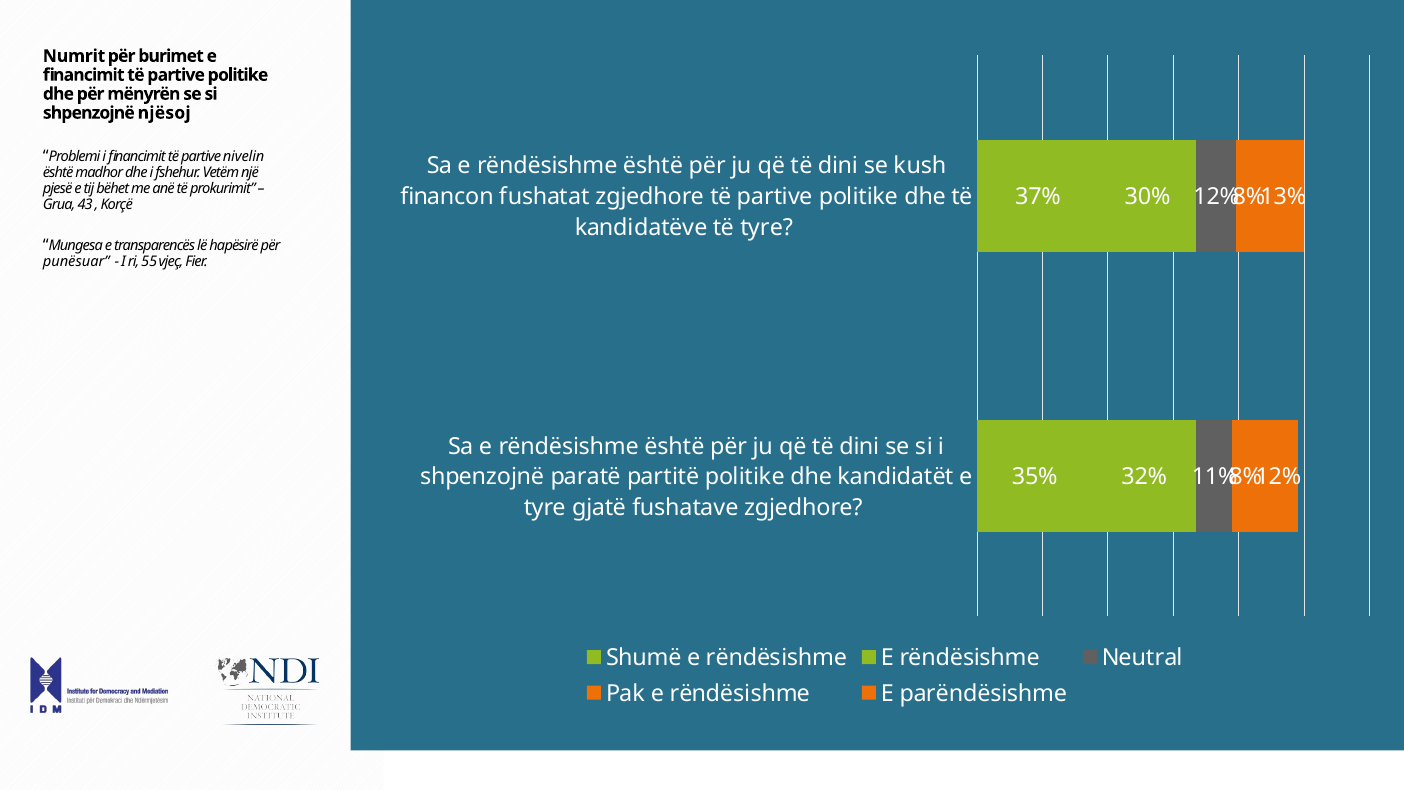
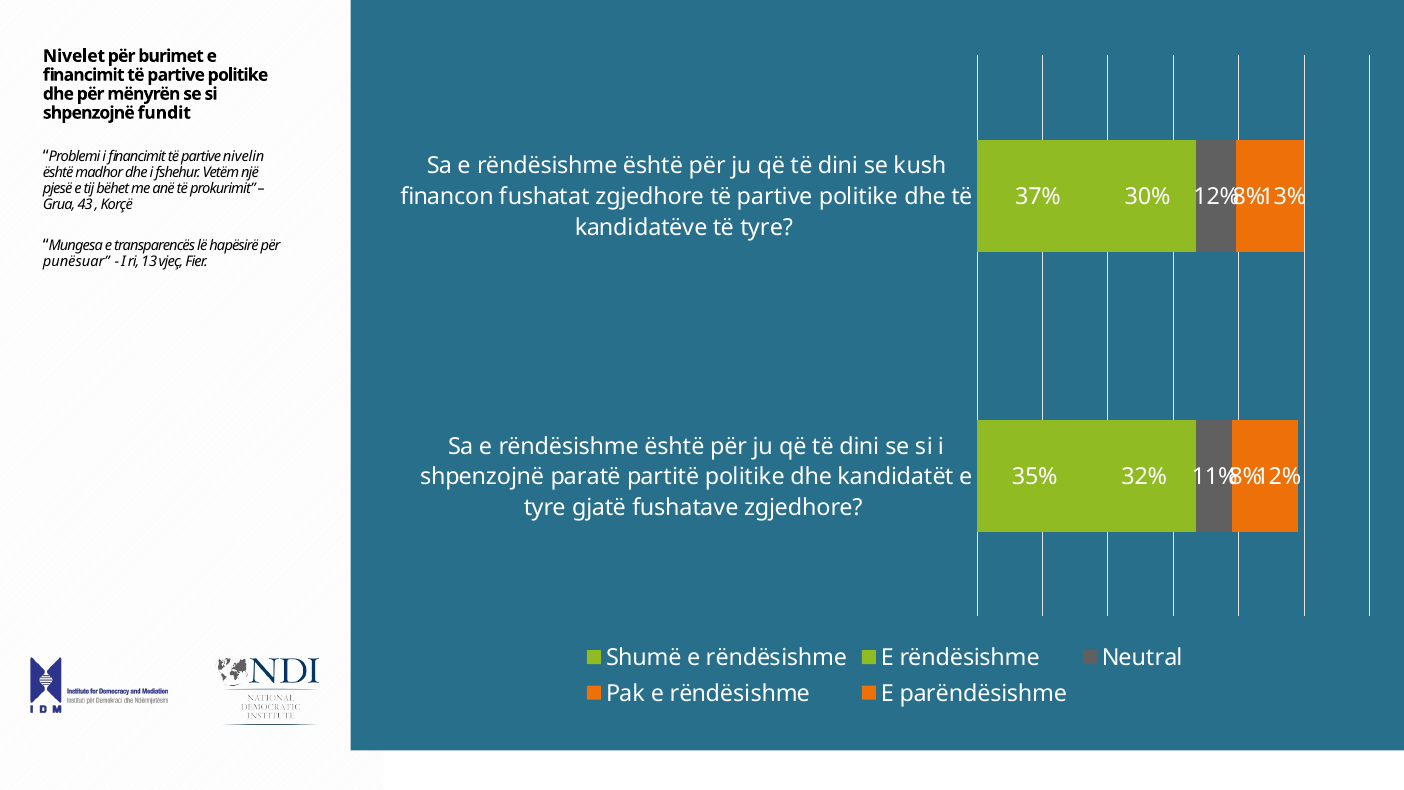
Numrit: Numrit -> Nivelet
njësoj: njësoj -> fundit
55: 55 -> 13
